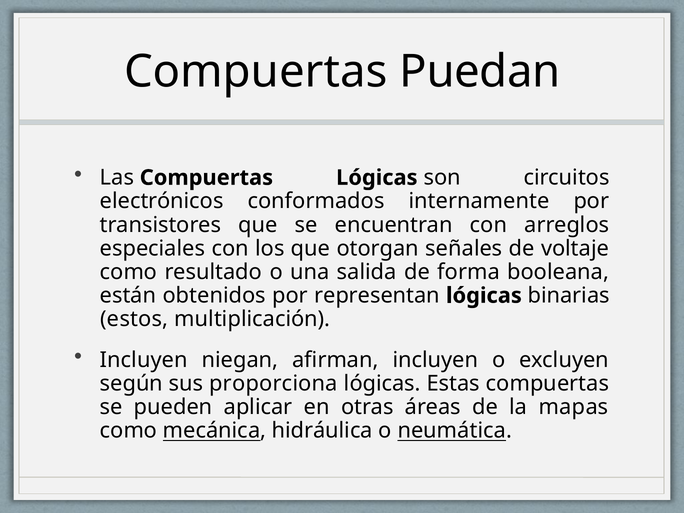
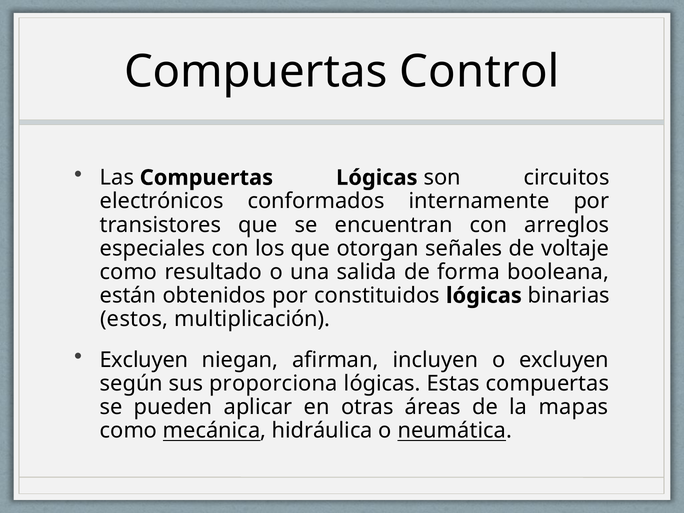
Puedan: Puedan -> Control
representan: representan -> constituidos
Incluyen at (144, 360): Incluyen -> Excluyen
